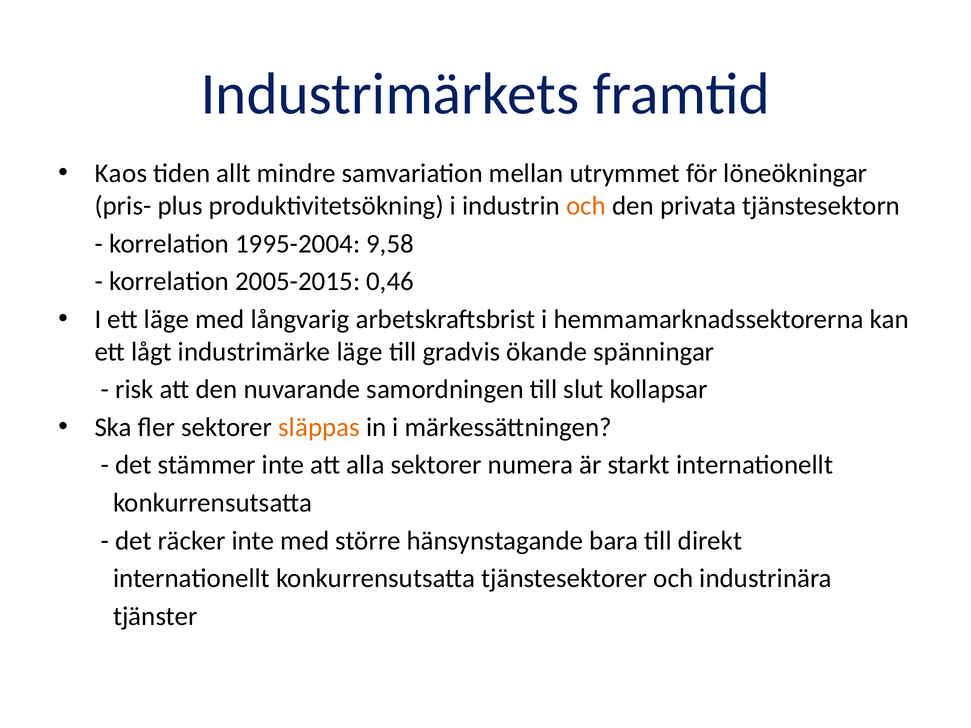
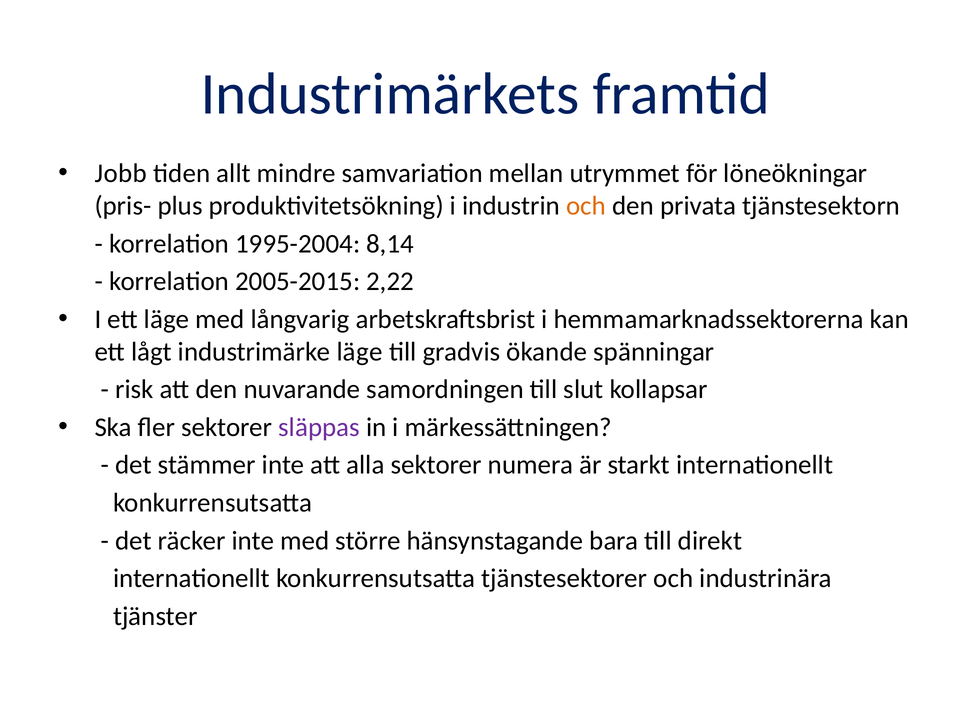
Kaos: Kaos -> Jobb
9,58: 9,58 -> 8,14
0,46: 0,46 -> 2,22
släppas colour: orange -> purple
